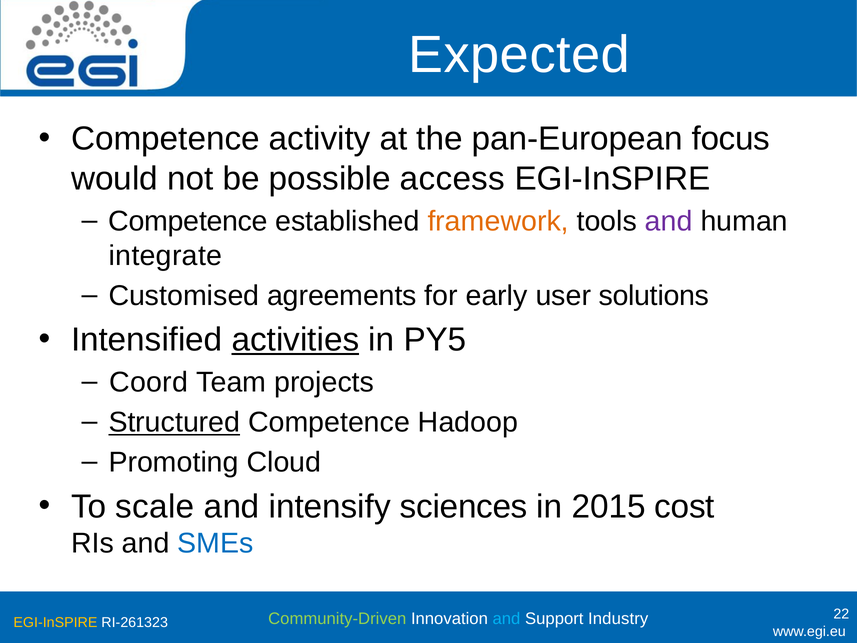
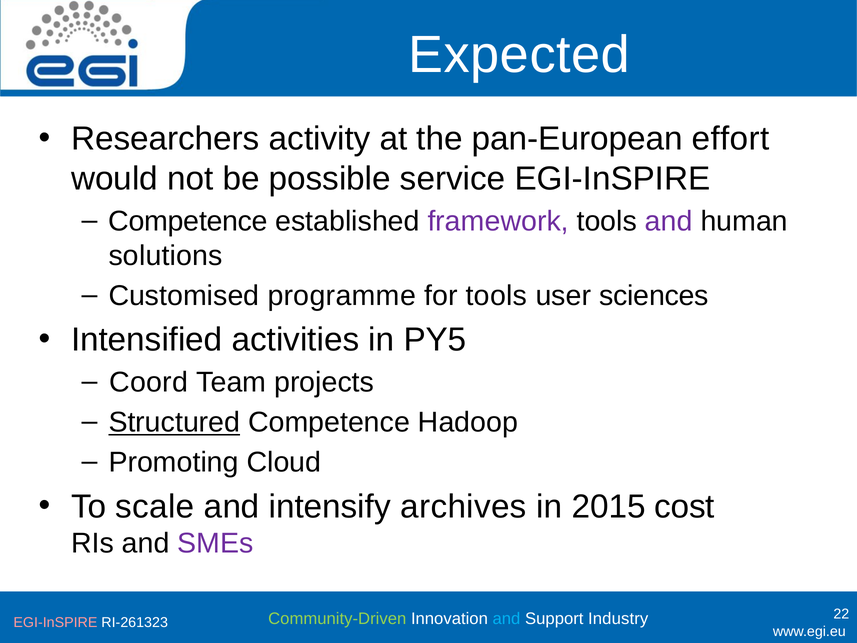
Competence at (165, 139): Competence -> Researchers
focus: focus -> effort
access: access -> service
framework colour: orange -> purple
integrate: integrate -> solutions
agreements: agreements -> programme
for early: early -> tools
solutions: solutions -> sciences
activities underline: present -> none
sciences: sciences -> archives
SMEs colour: blue -> purple
EGI-InSPIRE at (55, 622) colour: yellow -> pink
